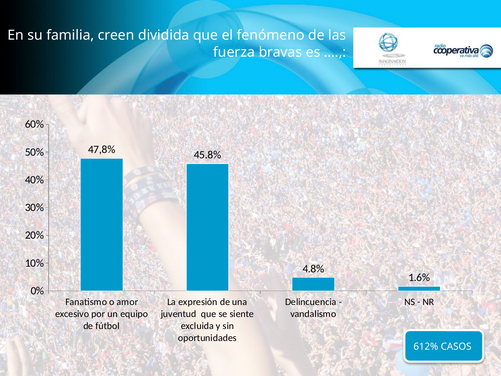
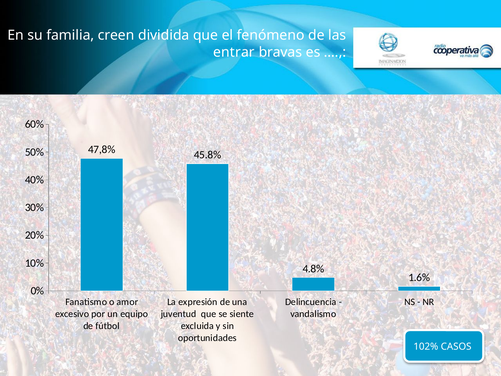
fuerza: fuerza -> entrar
612%: 612% -> 102%
